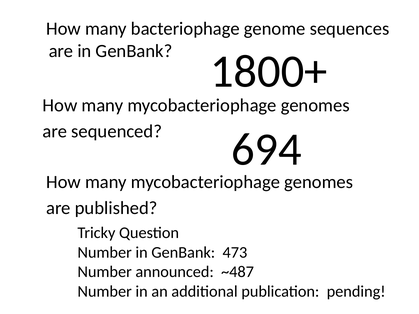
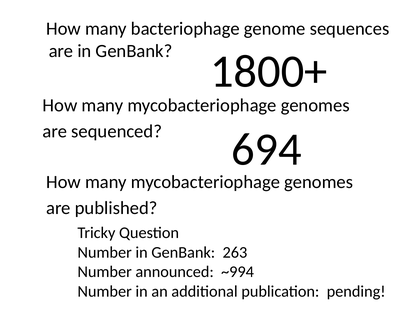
473: 473 -> 263
~487: ~487 -> ~994
